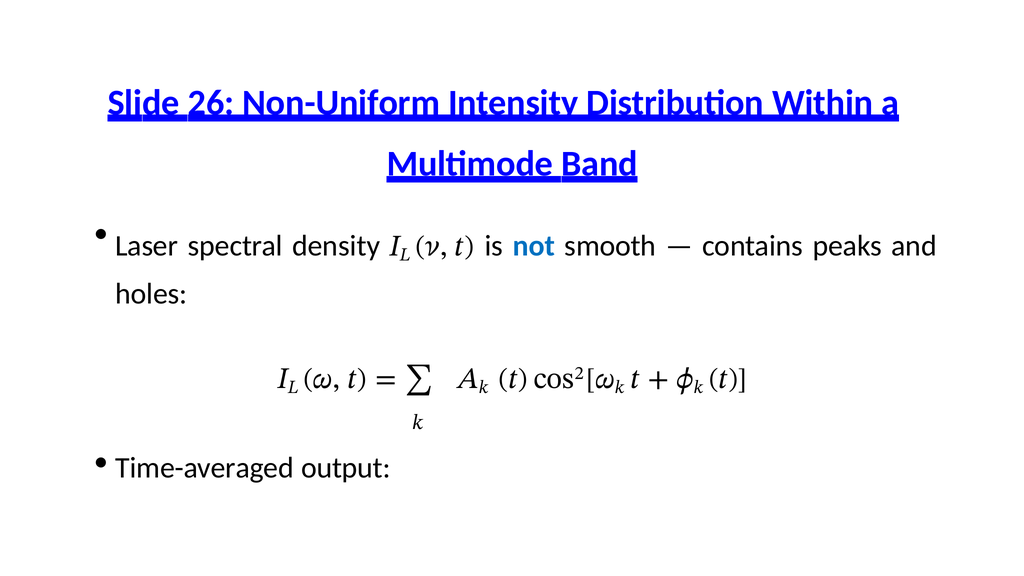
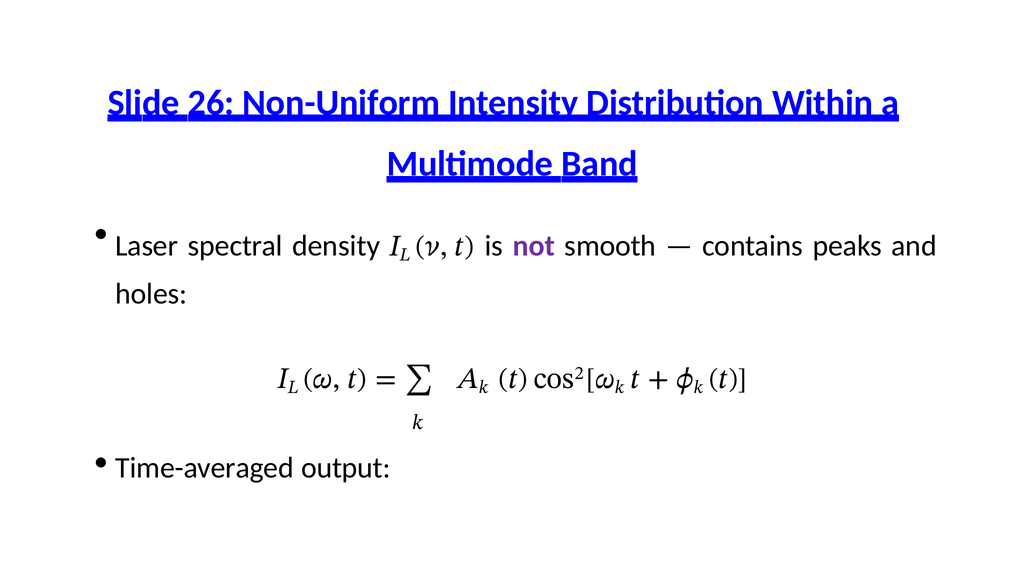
not colour: blue -> purple
